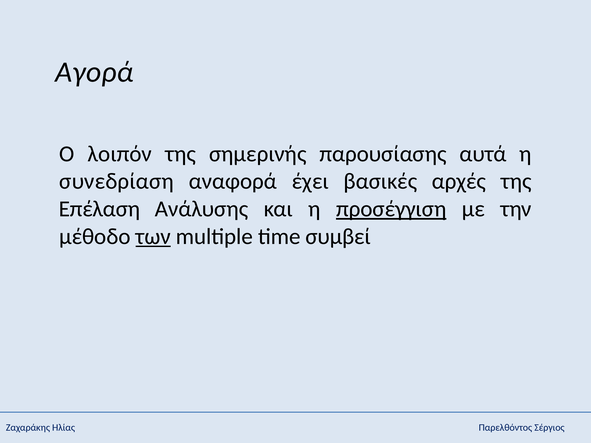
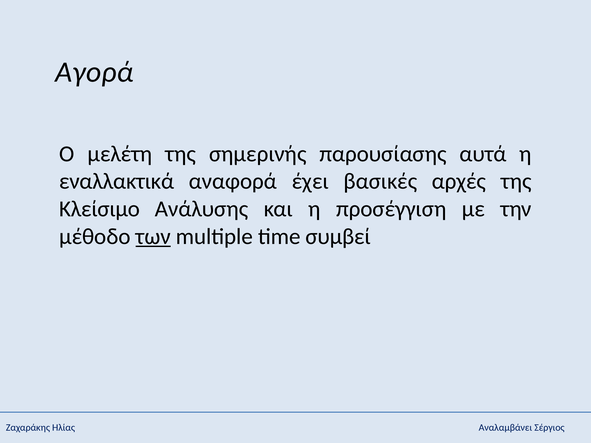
λοιπόν: λοιπόν -> μελέτη
συνεδρίαση: συνεδρίαση -> εναλλακτικά
Επέλαση: Επέλαση -> Κλείσιμο
προσέγγιση underline: present -> none
Παρελθόντος: Παρελθόντος -> Αναλαμβάνει
